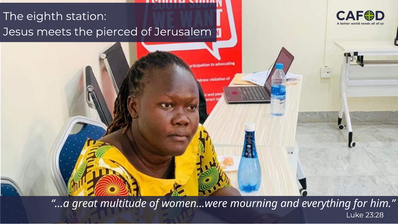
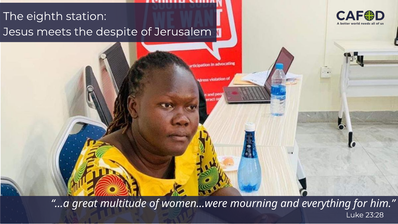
pierced: pierced -> despite
